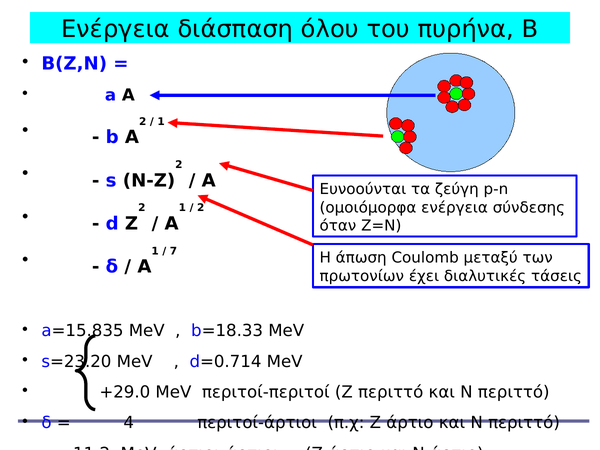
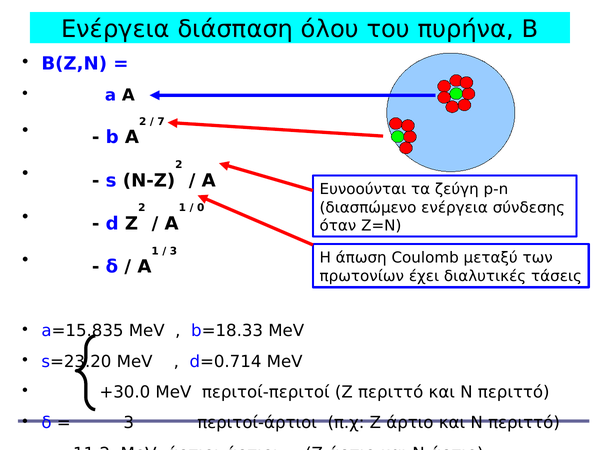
1 at (161, 122): 1 -> 7
ομοιόμορφα: ομοιόμορφα -> διασπώμενο
2 at (201, 208): 2 -> 0
7 at (174, 251): 7 -> 3
+29.0: +29.0 -> +30.0
4 at (129, 423): 4 -> 3
